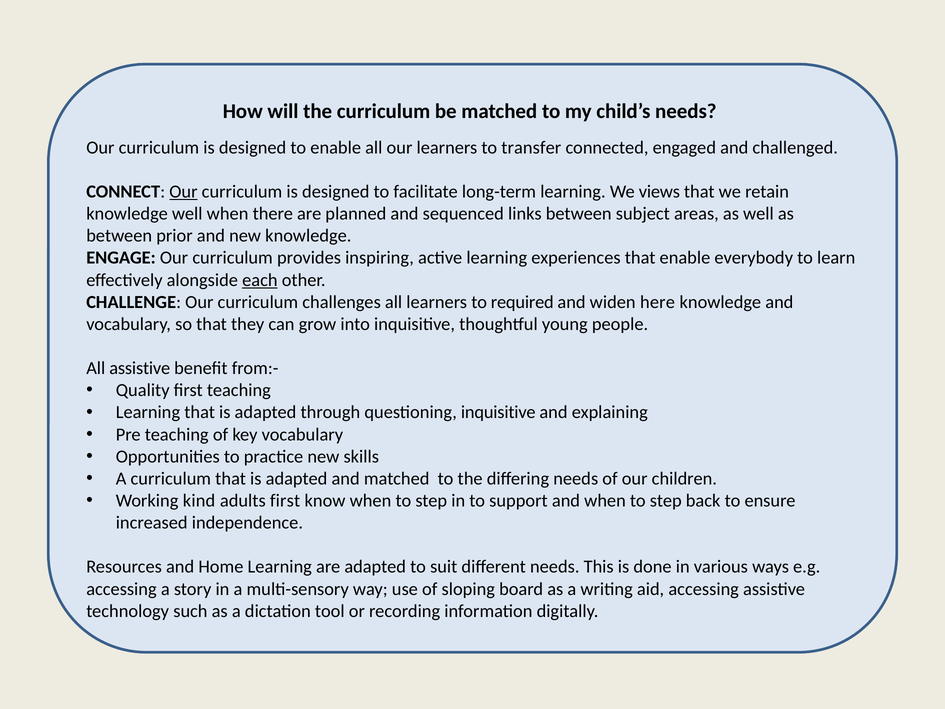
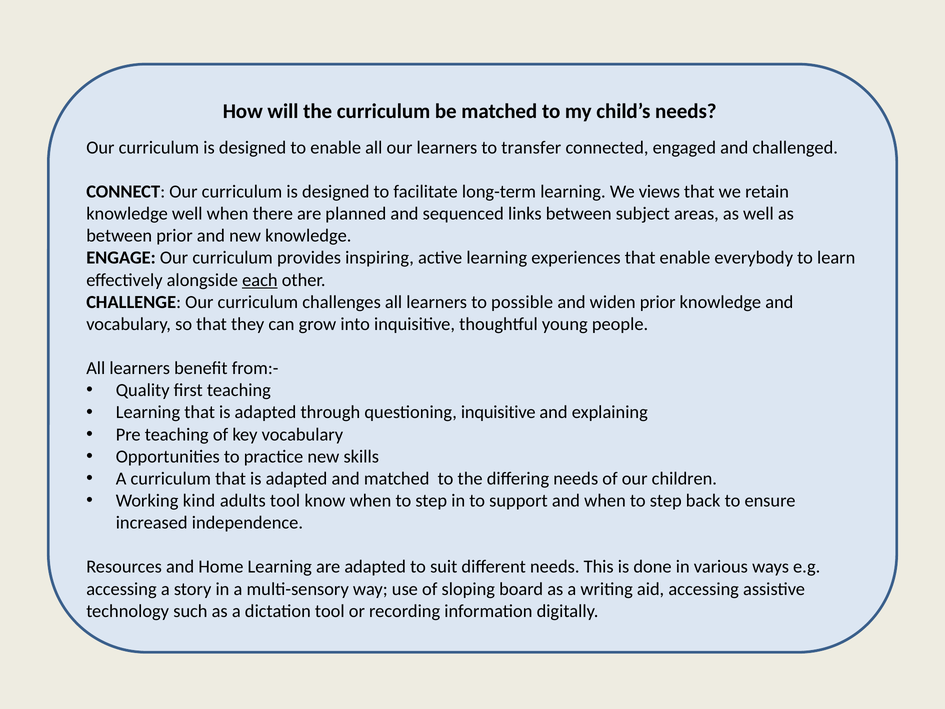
Our at (183, 192) underline: present -> none
required: required -> possible
widen here: here -> prior
assistive at (140, 368): assistive -> learners
adults first: first -> tool
